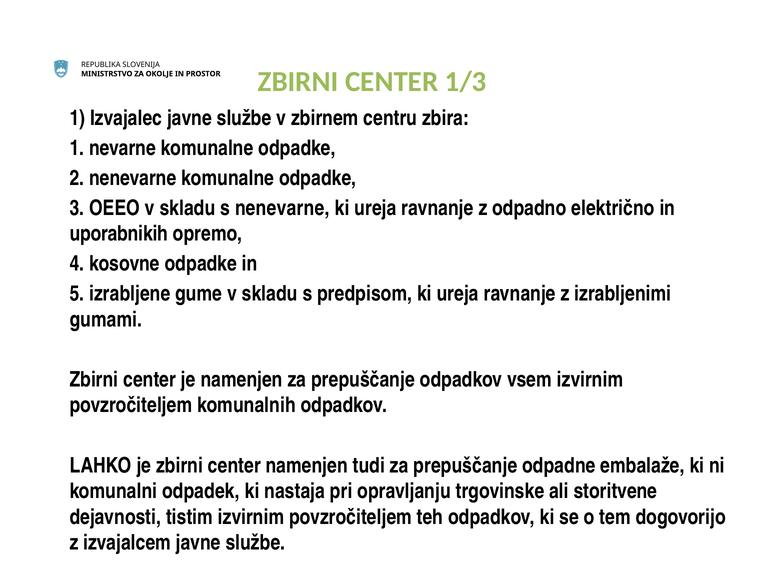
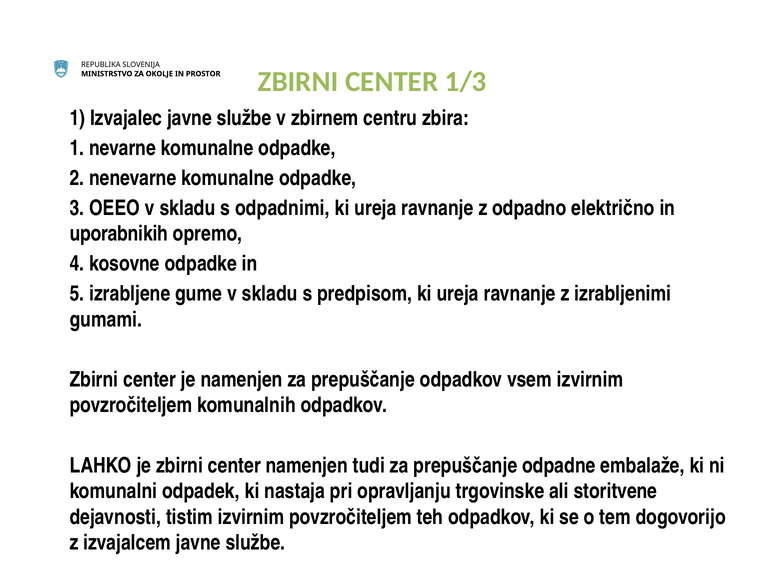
s nenevarne: nenevarne -> odpadnimi
